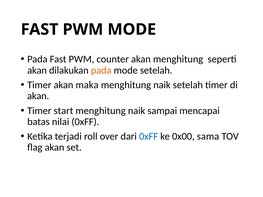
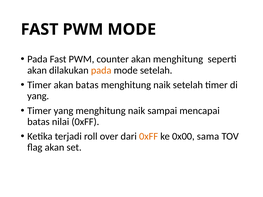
akan maka: maka -> batas
akan at (38, 96): akan -> yang
Timer start: start -> yang
0xFF at (149, 137) colour: blue -> orange
